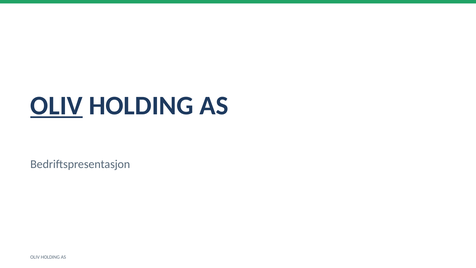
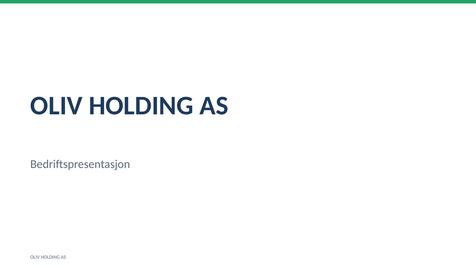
OLIV at (56, 106) underline: present -> none
